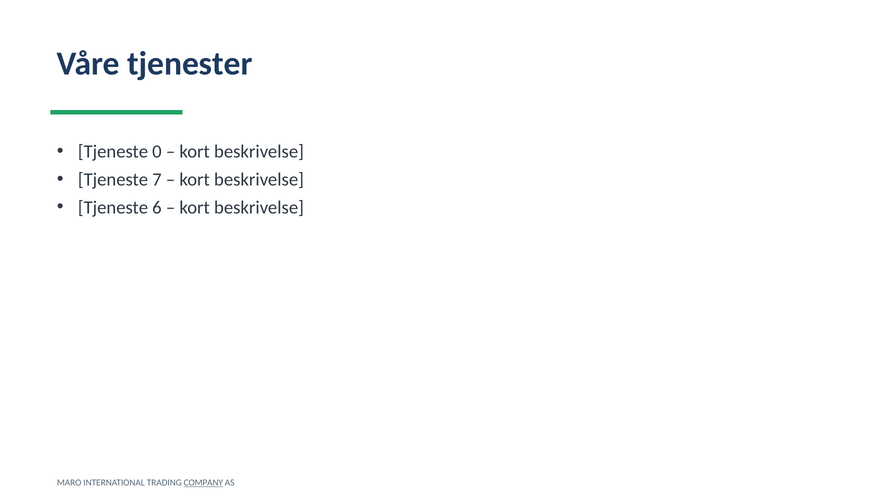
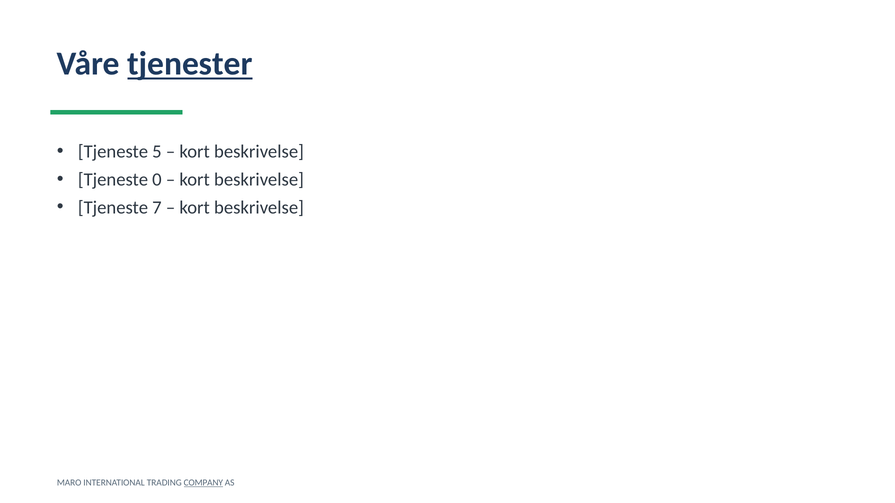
tjenester underline: none -> present
0: 0 -> 5
7: 7 -> 0
6: 6 -> 7
